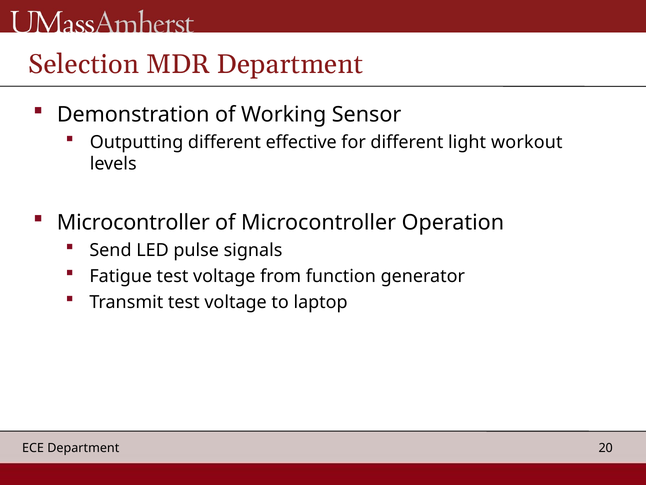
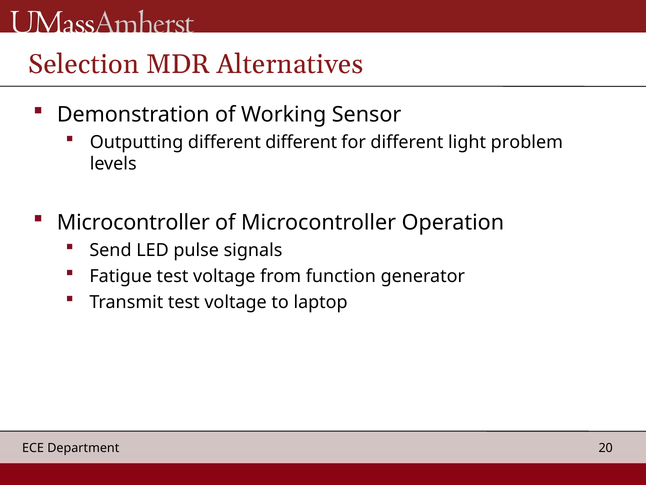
MDR Department: Department -> Alternatives
different effective: effective -> different
workout: workout -> problem
